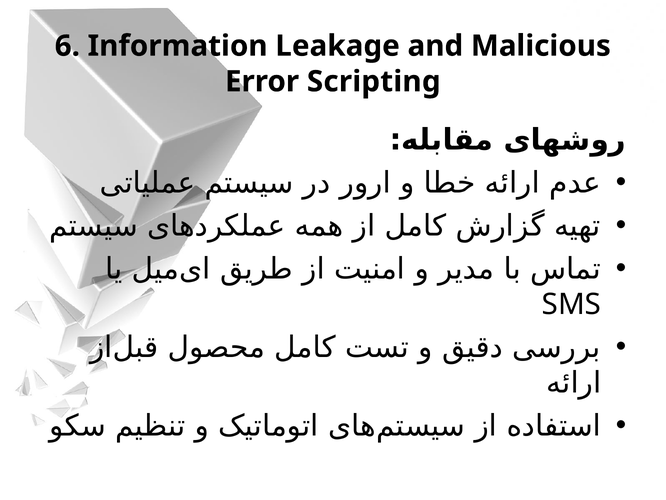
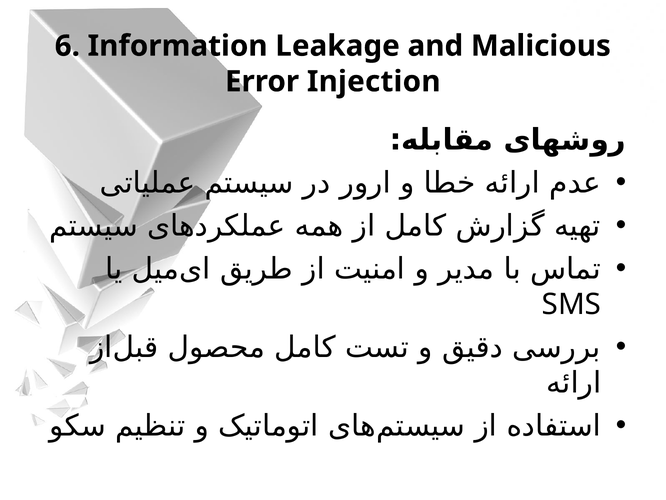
Scripting: Scripting -> Injection
